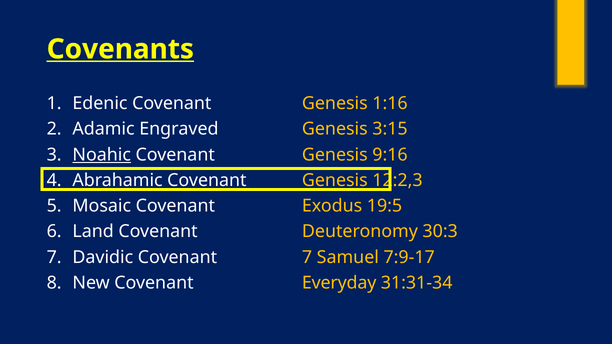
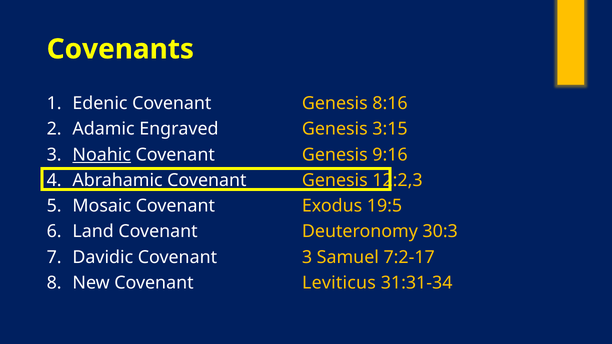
Covenants underline: present -> none
1:16: 1:16 -> 8:16
Covenant 7: 7 -> 3
7:9-17: 7:9-17 -> 7:2-17
Everyday: Everyday -> Leviticus
